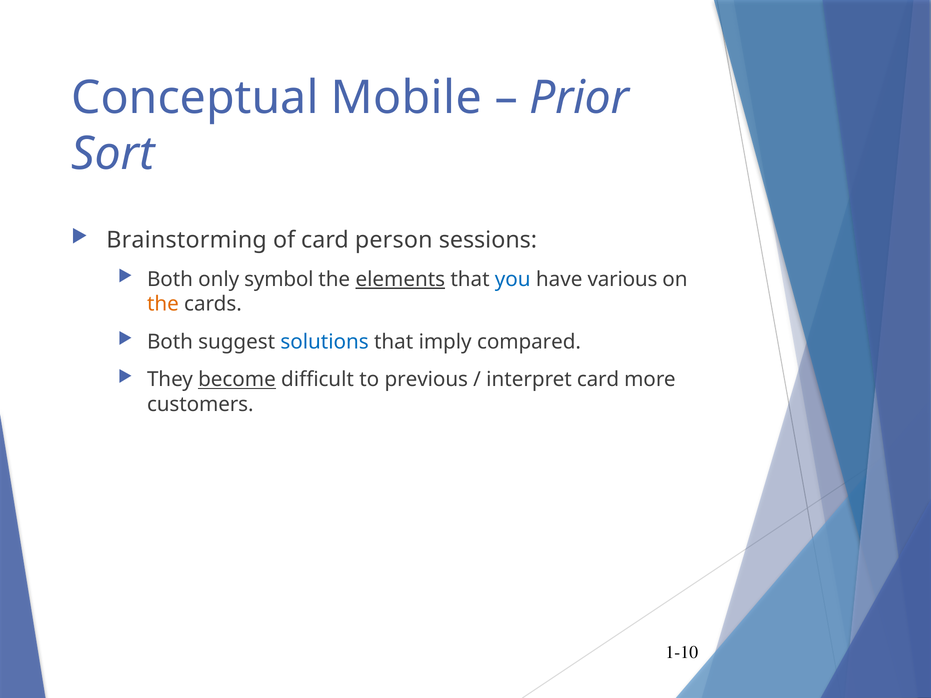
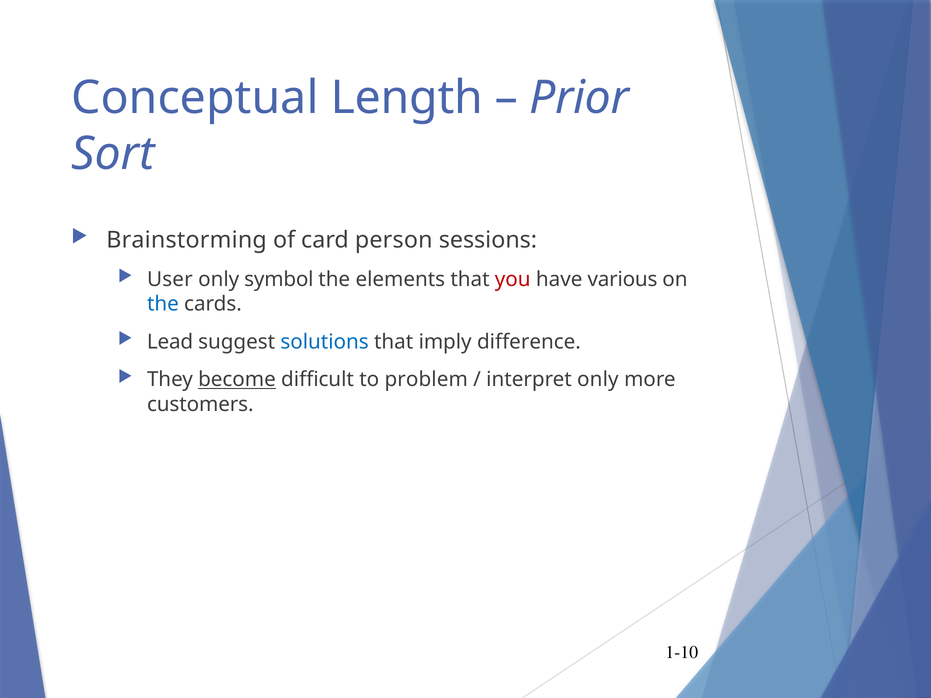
Mobile: Mobile -> Length
Both at (170, 279): Both -> User
elements underline: present -> none
you colour: blue -> red
the at (163, 304) colour: orange -> blue
Both at (170, 342): Both -> Lead
compared: compared -> difference
previous: previous -> problem
interpret card: card -> only
